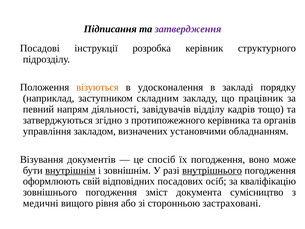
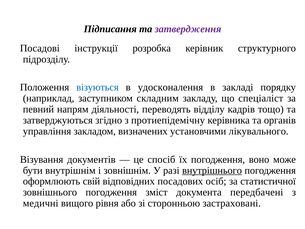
візуються colour: orange -> blue
працiвник: працiвник -> спецiалiст
завiдувачiв: завiдувачiв -> переводять
протипожежного: протипожежного -> протиепiдемiчну
обладнанням: обладнанням -> лікувального
внутрішнім underline: present -> none
квалiфiкацiю: квалiфiкацiю -> статистичної
сумiсництво: сумiсництво -> передбаченi
